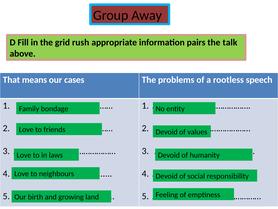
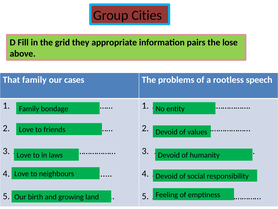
Away: Away -> Cities
rush: rush -> they
talk: talk -> lose
That means: means -> family
